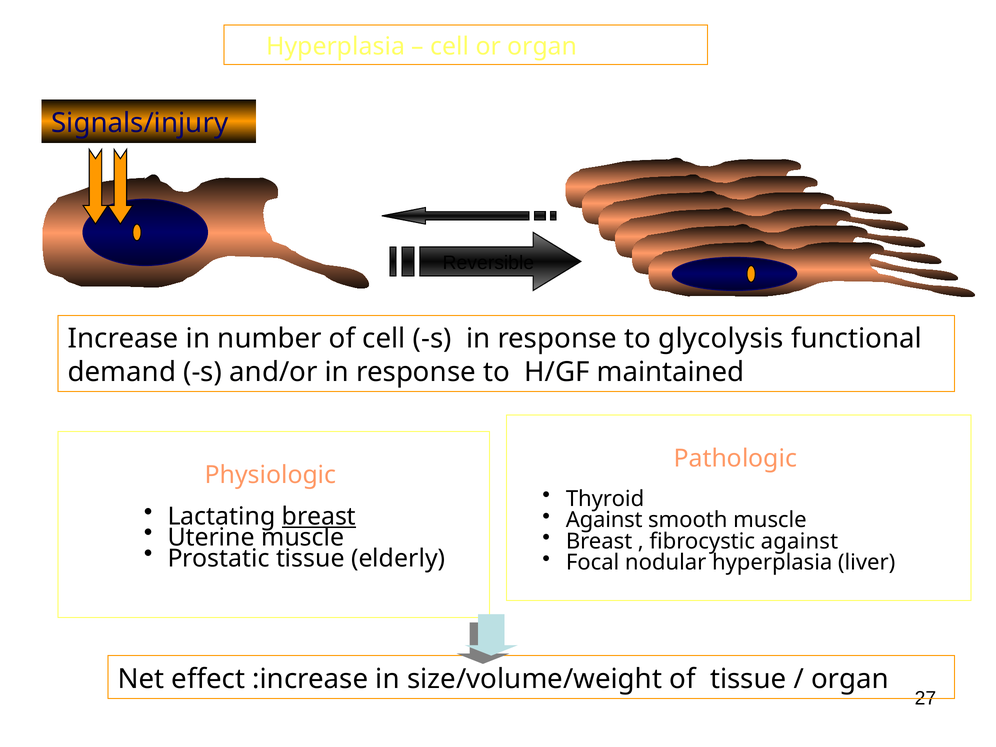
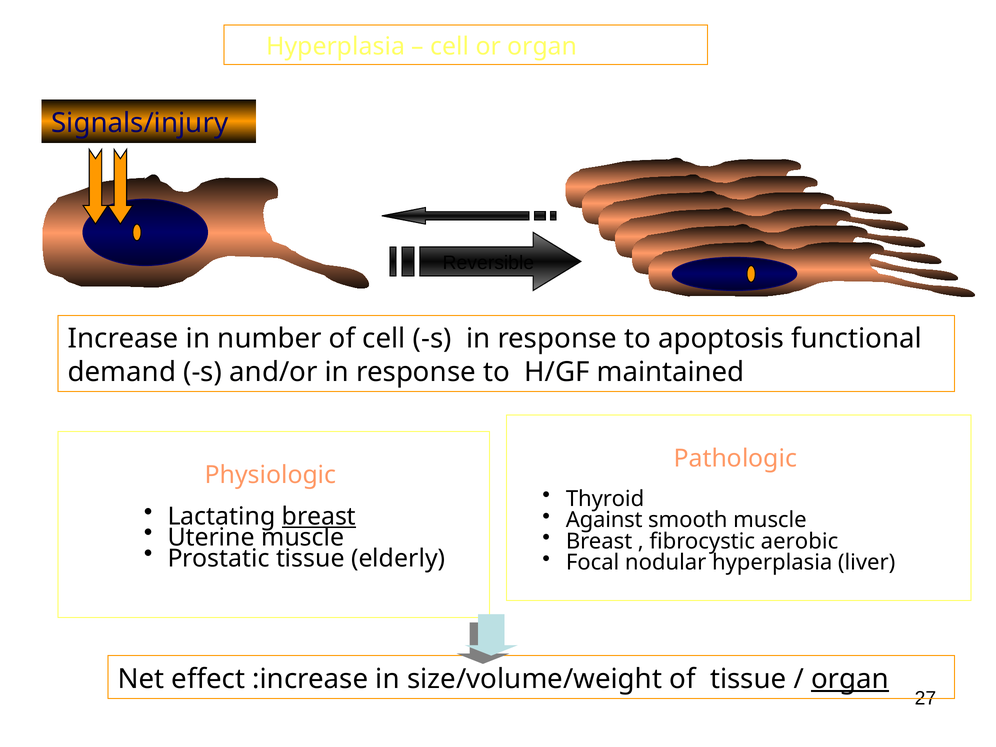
glycolysis: glycolysis -> apoptosis
fibrocystic against: against -> aerobic
organ at (850, 679) underline: none -> present
